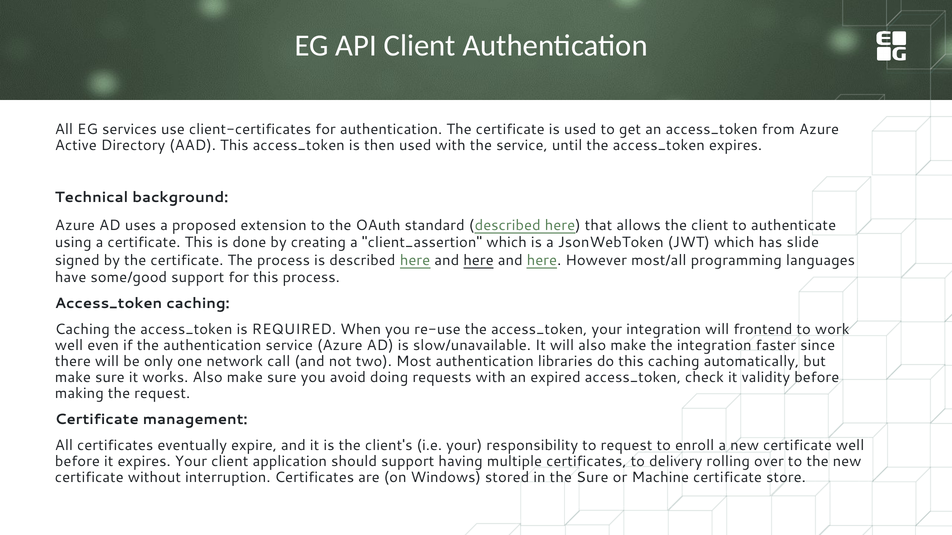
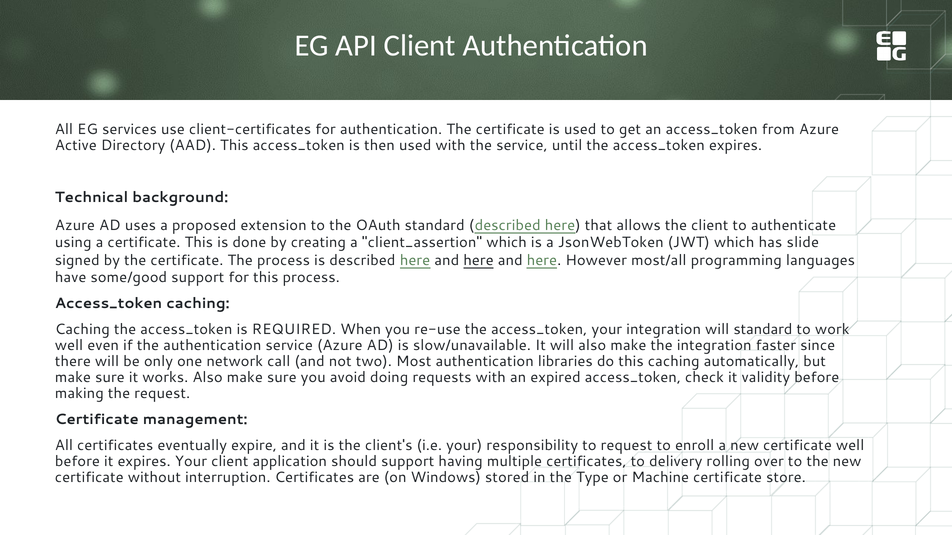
will frontend: frontend -> standard
the Sure: Sure -> Type
